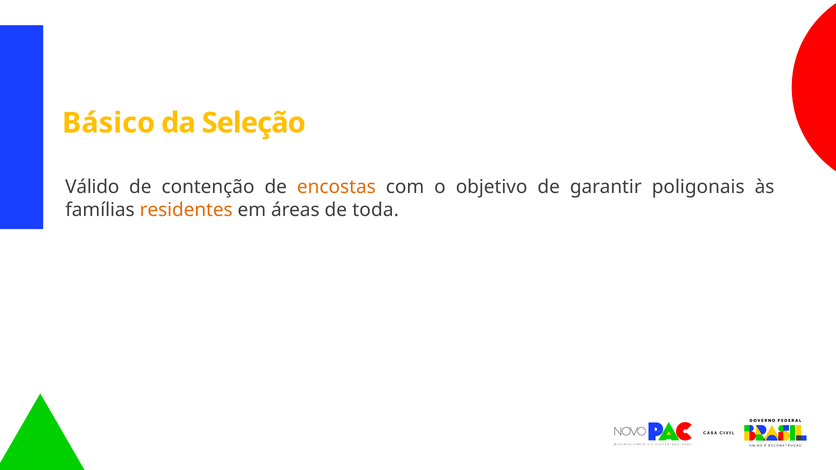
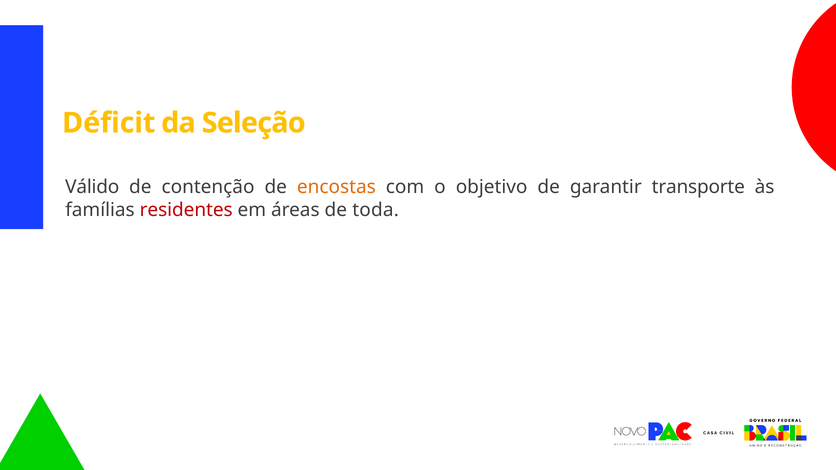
Básico: Básico -> Déficit
poligonais: poligonais -> transporte
residentes colour: orange -> red
